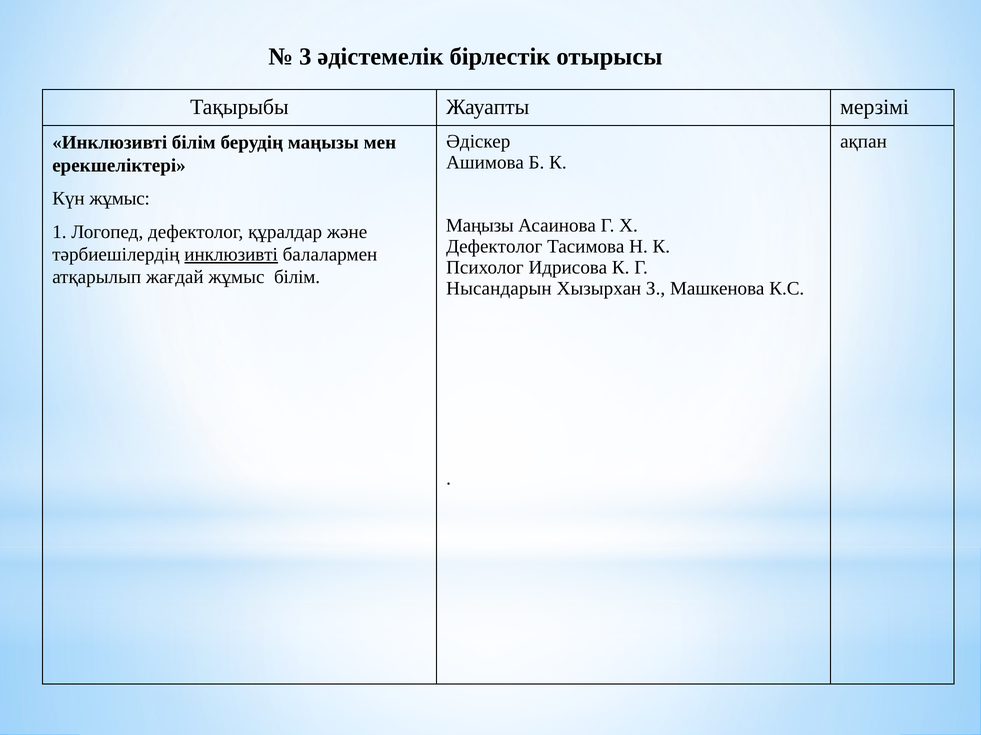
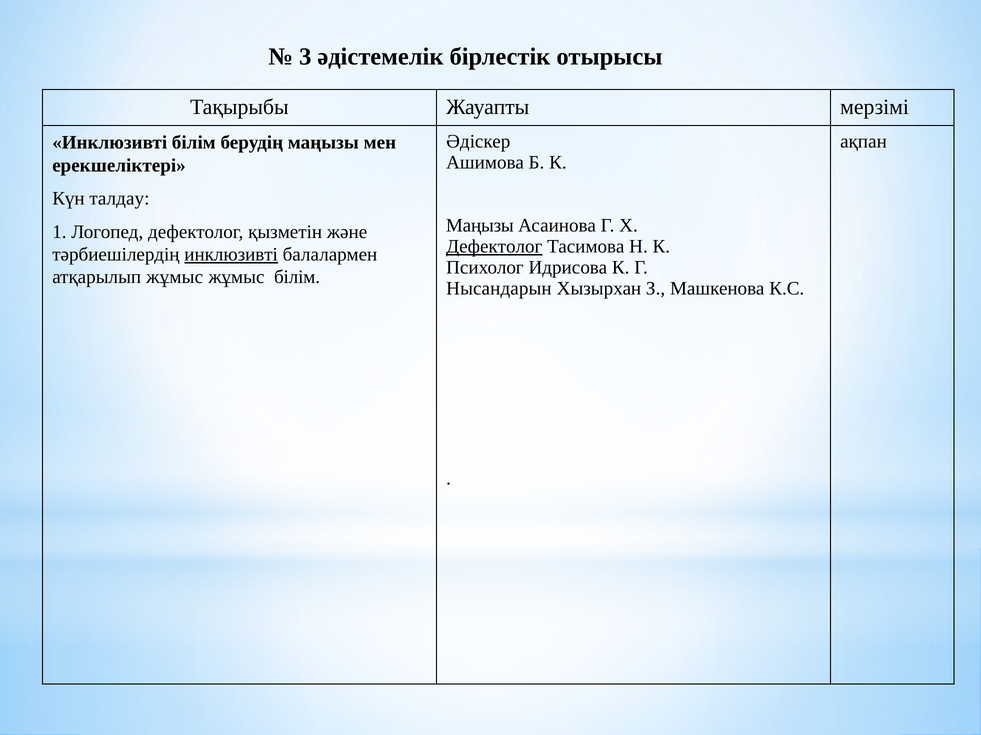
Күн жұмыс: жұмыс -> талдау
құралдар: құралдар -> қызметін
Дефектолог at (494, 247) underline: none -> present
атқарылып жағдай: жағдай -> жұмыс
